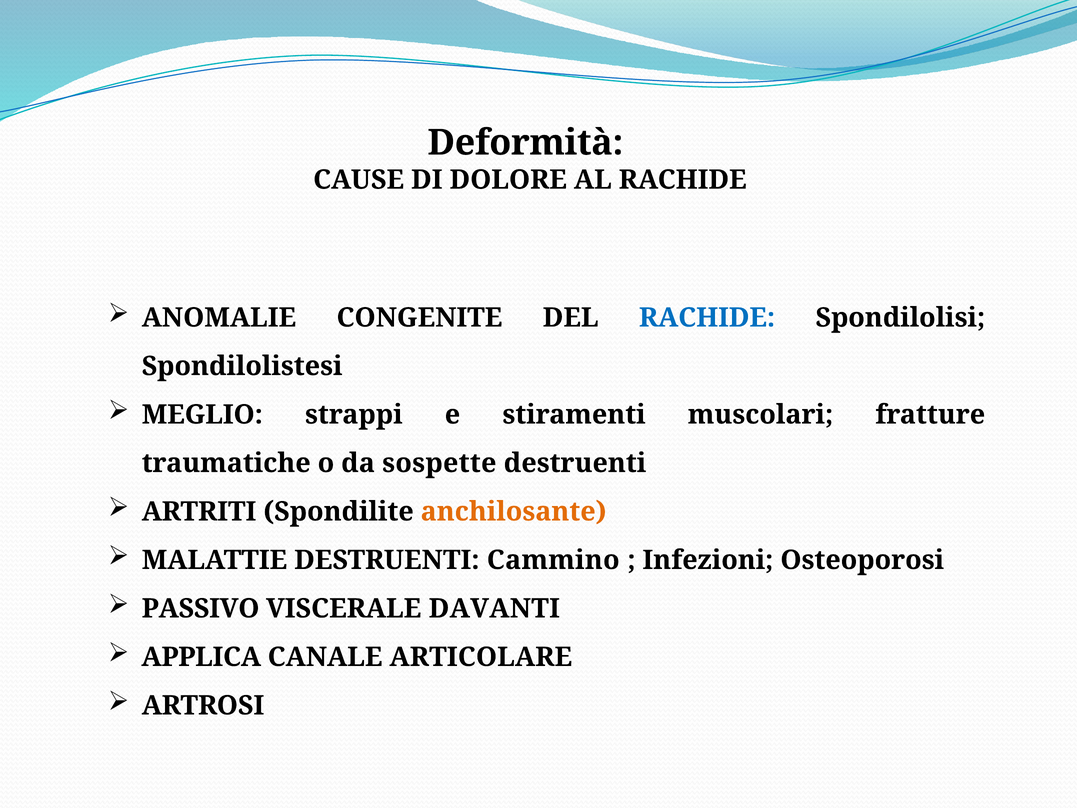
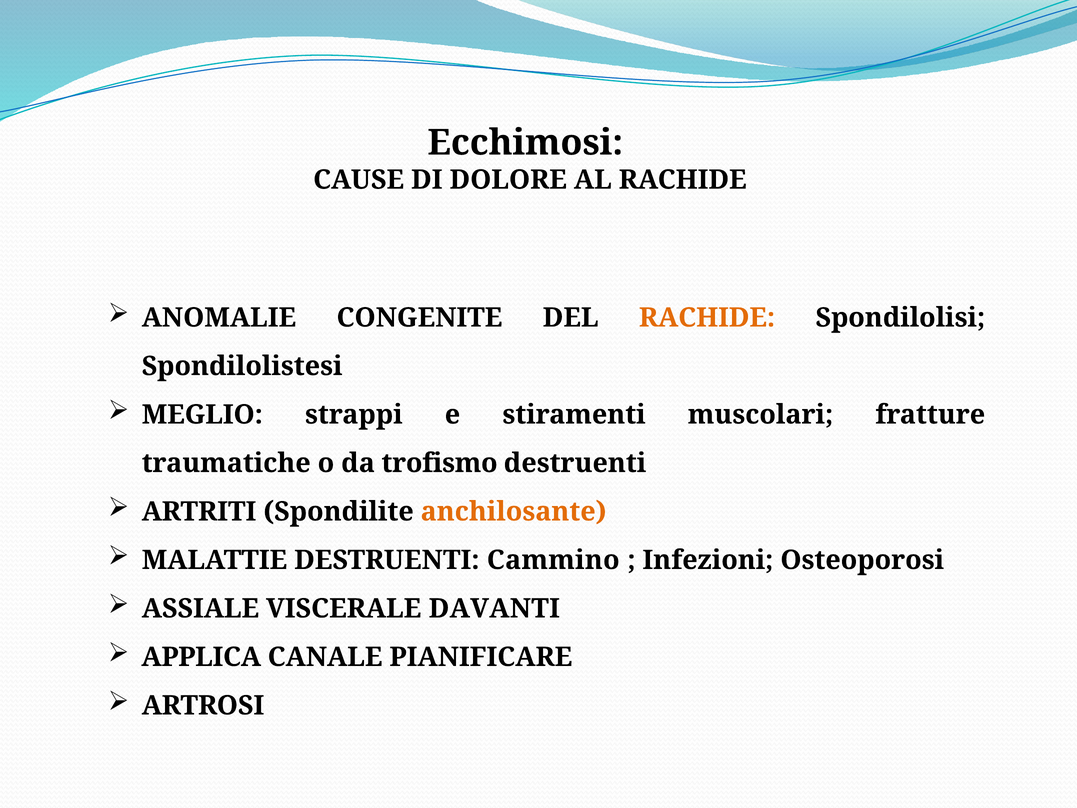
Deformità: Deformità -> Ecchimosi
RACHIDE at (707, 318) colour: blue -> orange
sospette: sospette -> trofismo
PASSIVO: PASSIVO -> ASSIALE
ARTICOLARE: ARTICOLARE -> PIANIFICARE
